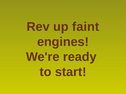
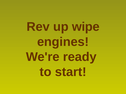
faint: faint -> wipe
